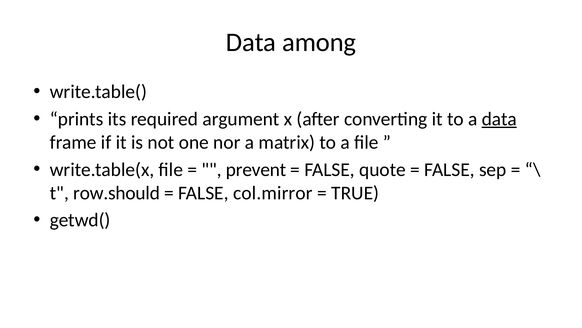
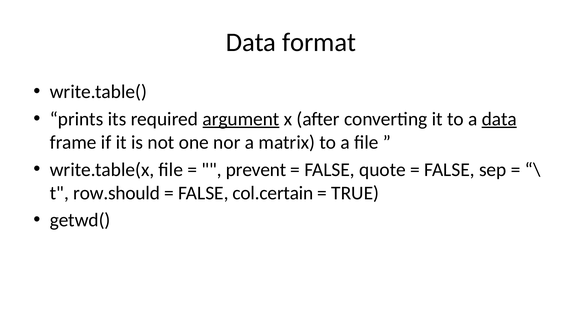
among: among -> format
argument underline: none -> present
col.mirror: col.mirror -> col.certain
